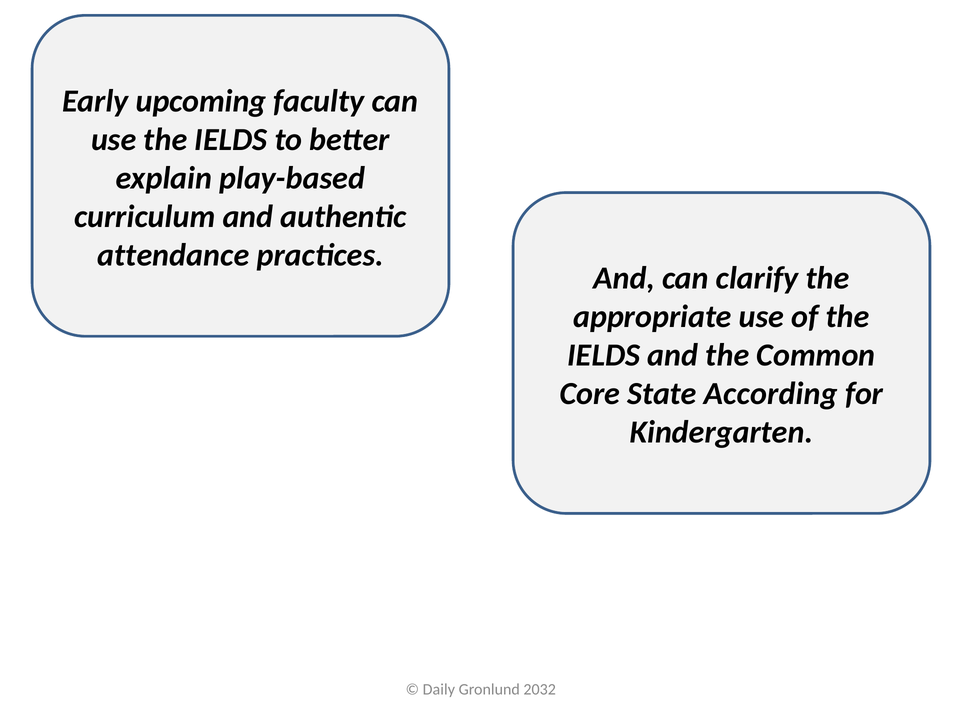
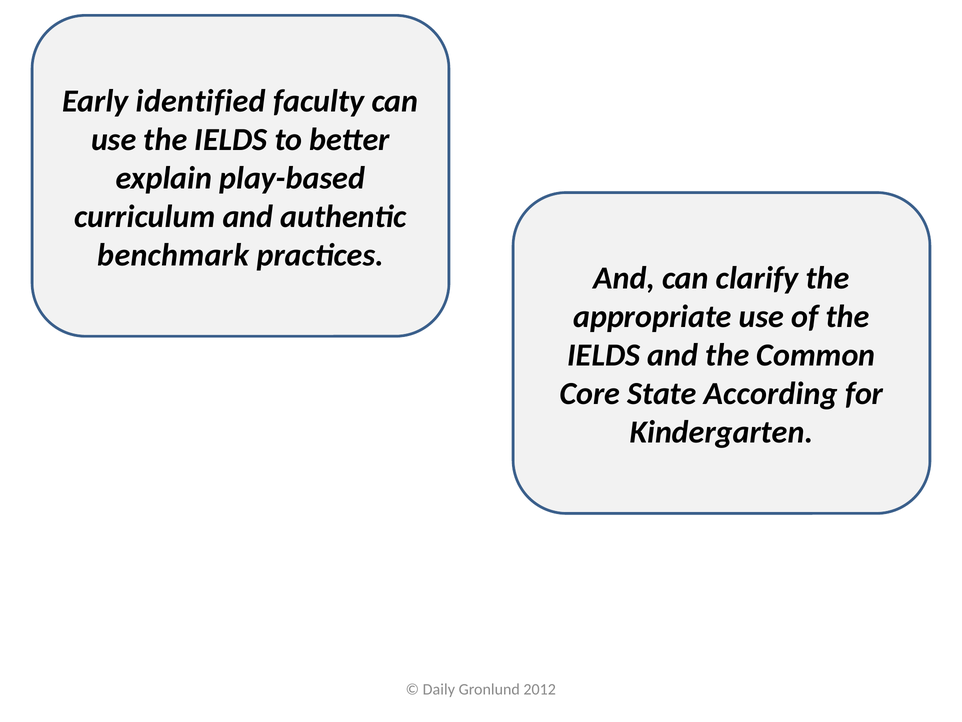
upcoming: upcoming -> identified
attendance: attendance -> benchmark
2032: 2032 -> 2012
